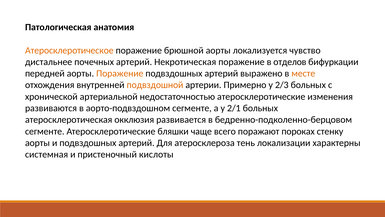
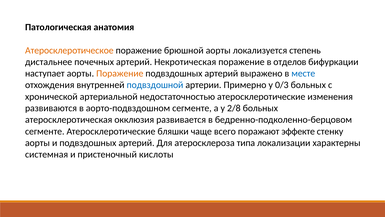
чувство: чувство -> степень
передней: передней -> наступает
месте colour: orange -> blue
подвздошной colour: orange -> blue
2/3: 2/3 -> 0/3
2/1: 2/1 -> 2/8
пороках: пороках -> эффекте
тень: тень -> типа
